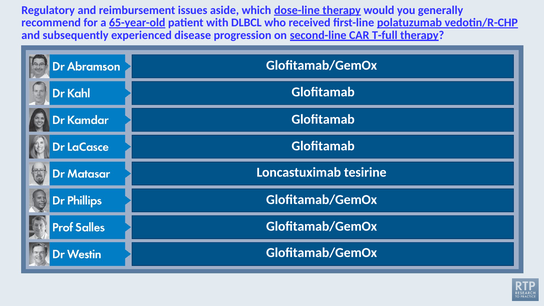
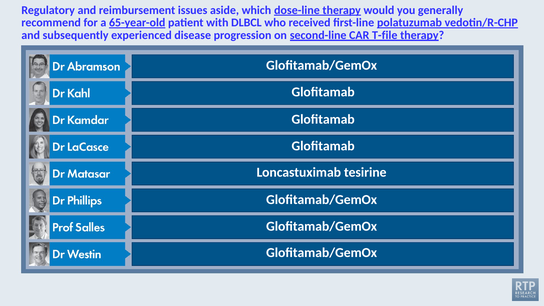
T-full: T-full -> T-file
